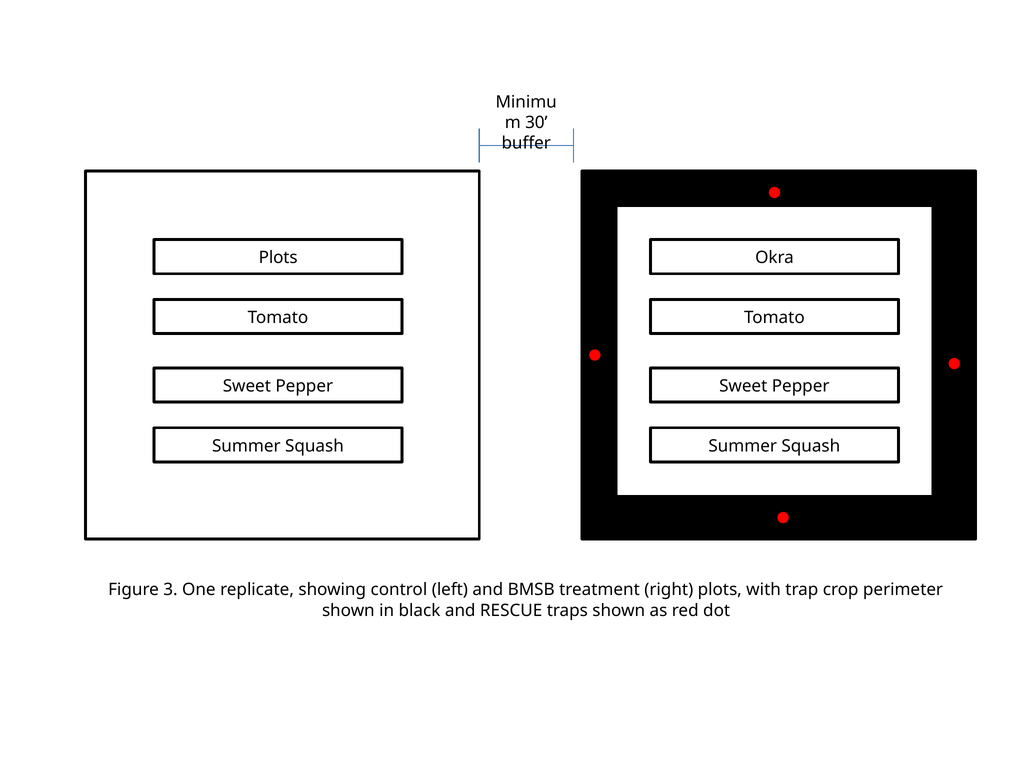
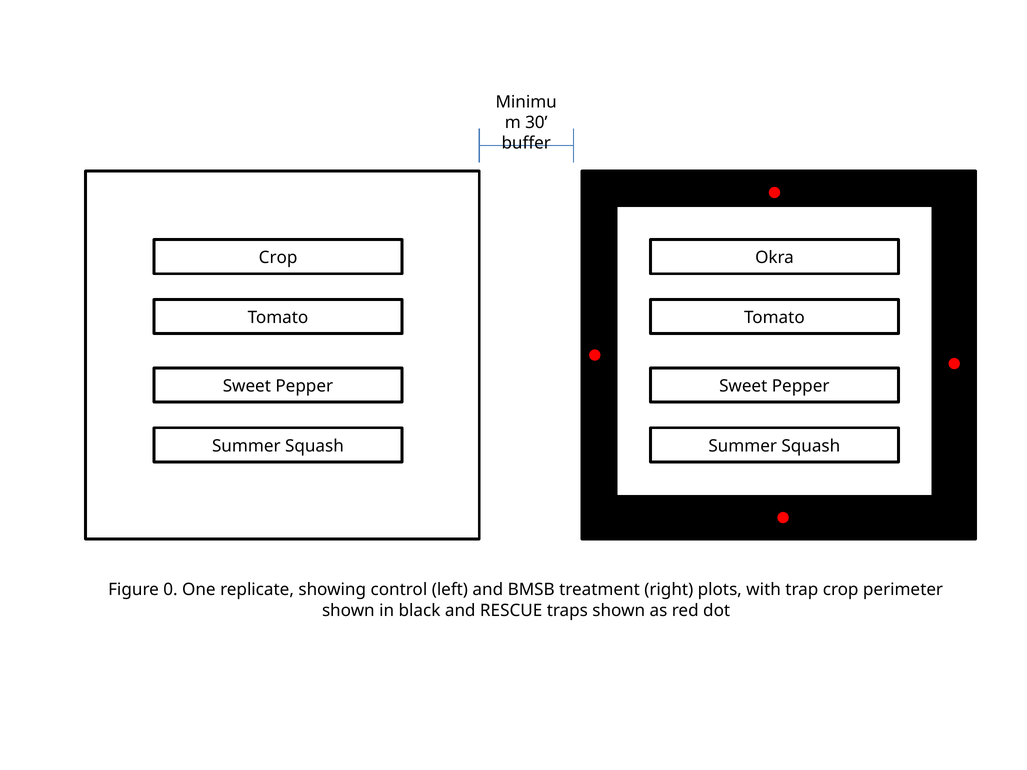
Plots at (278, 258): Plots -> Crop
3: 3 -> 0
